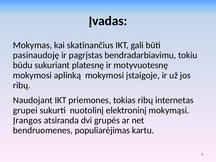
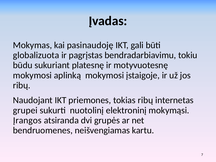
skatinančius: skatinančius -> pasinaudoję
pasinaudoję: pasinaudoję -> globalizuota
populiarėjimas: populiarėjimas -> neišvengiamas
